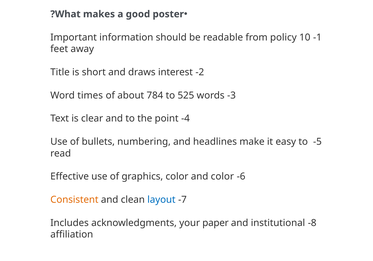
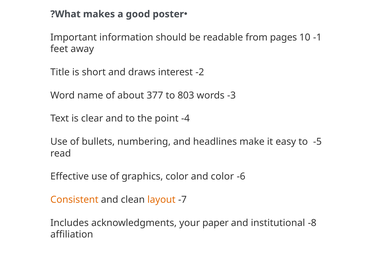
policy: policy -> pages
times: times -> name
784: 784 -> 377
525: 525 -> 803
layout colour: blue -> orange
